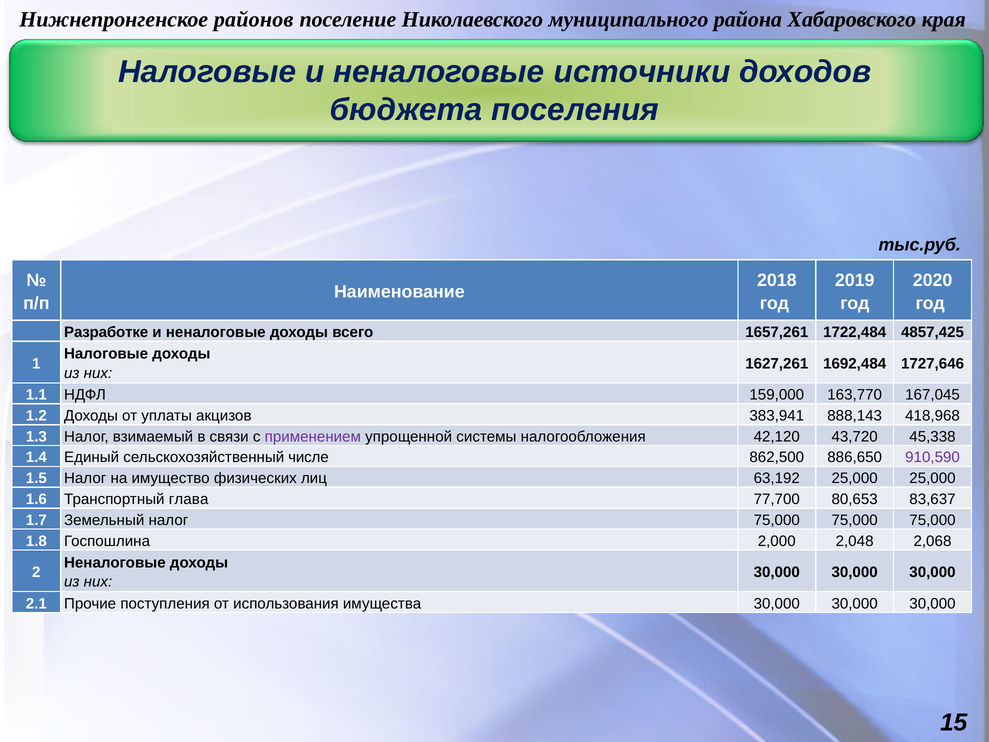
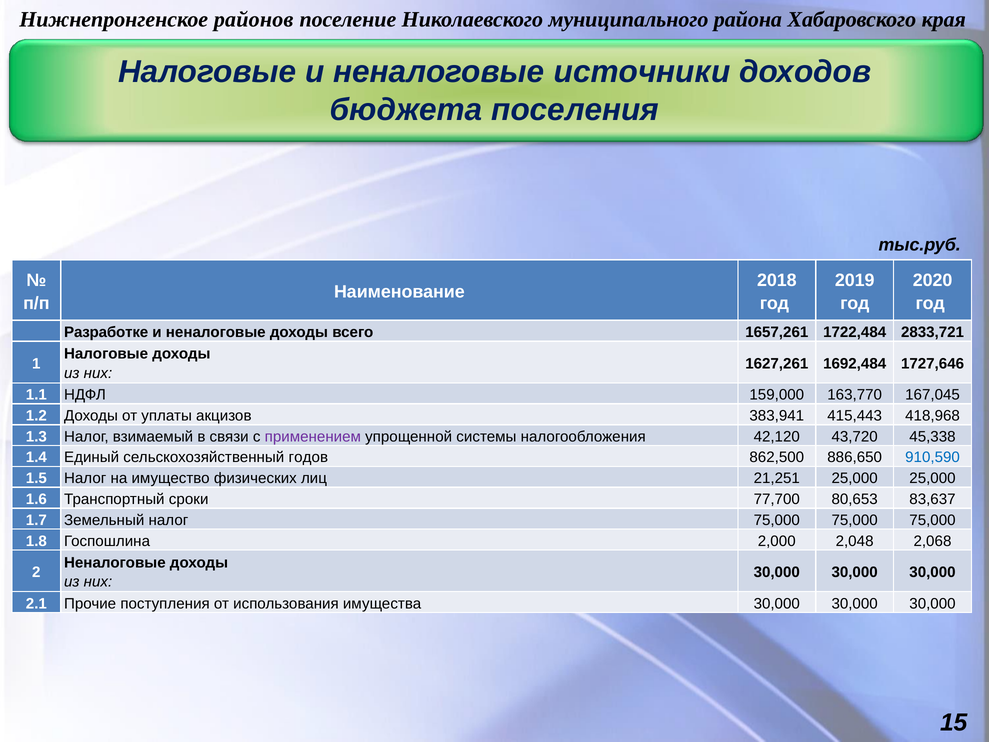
4857,425: 4857,425 -> 2833,721
888,143: 888,143 -> 415,443
числе: числе -> годов
910,590 colour: purple -> blue
63,192: 63,192 -> 21,251
глава: глава -> сроки
